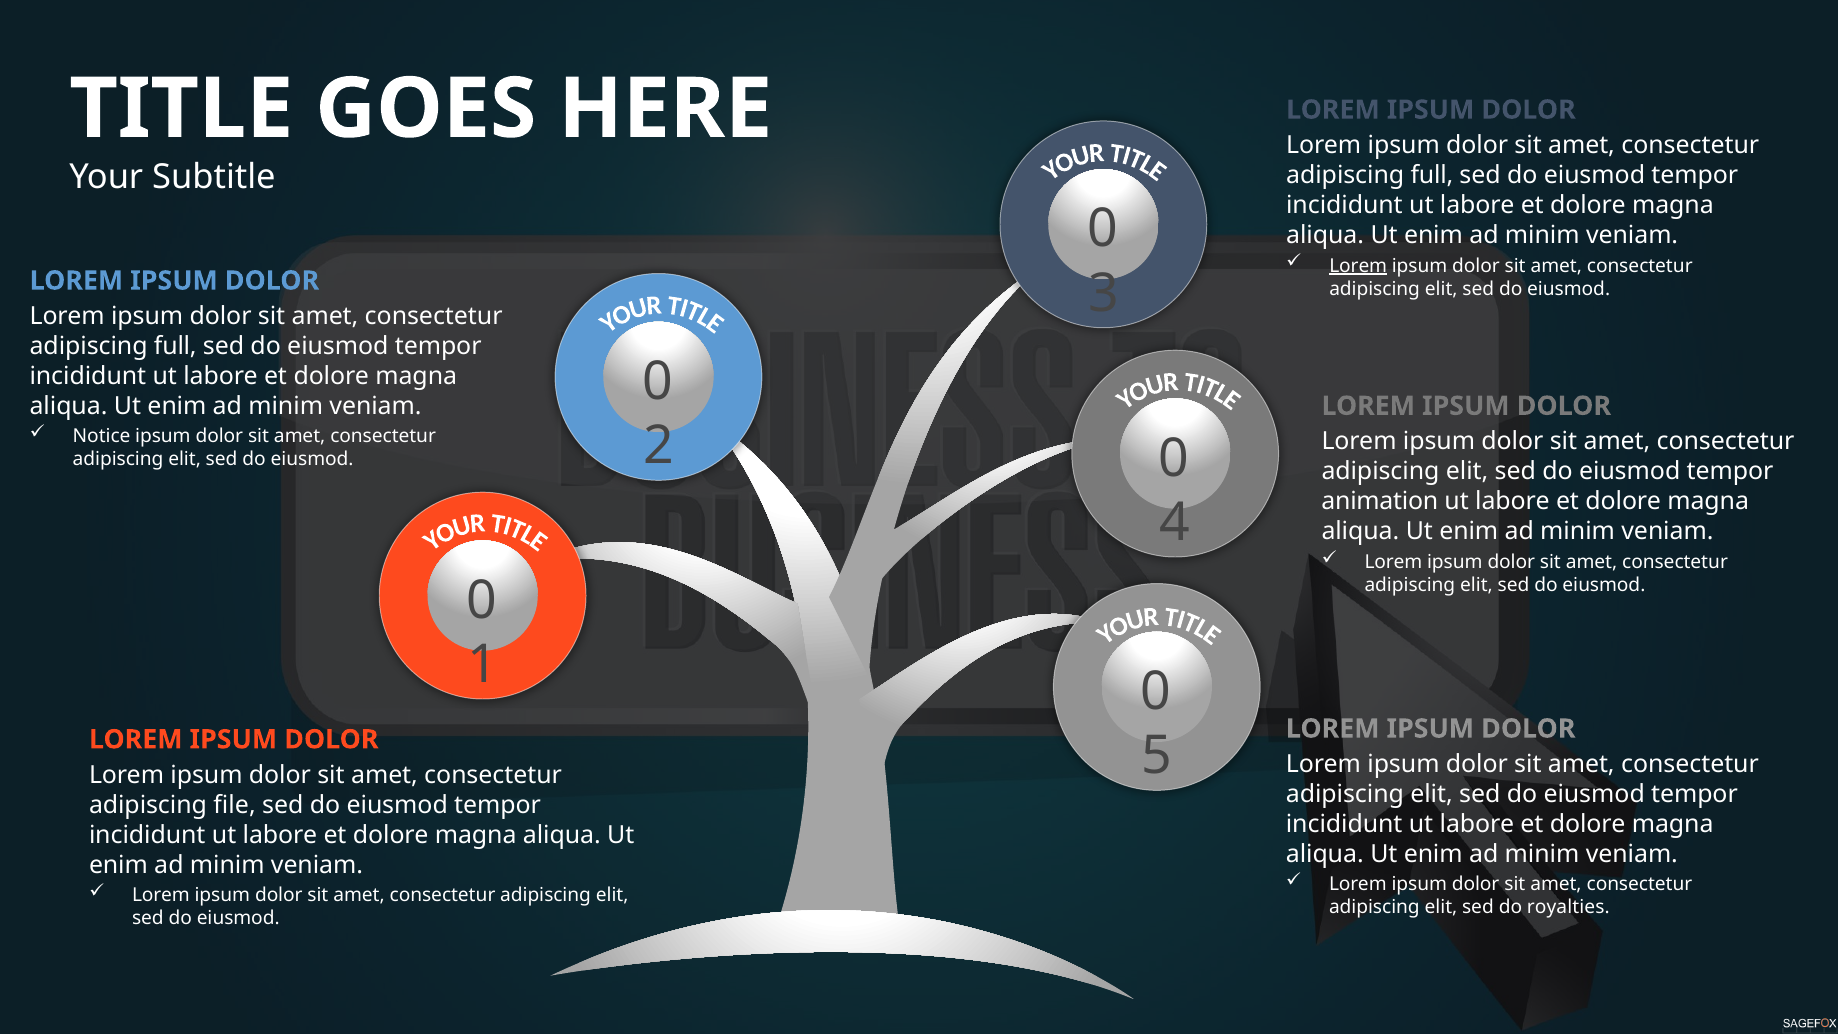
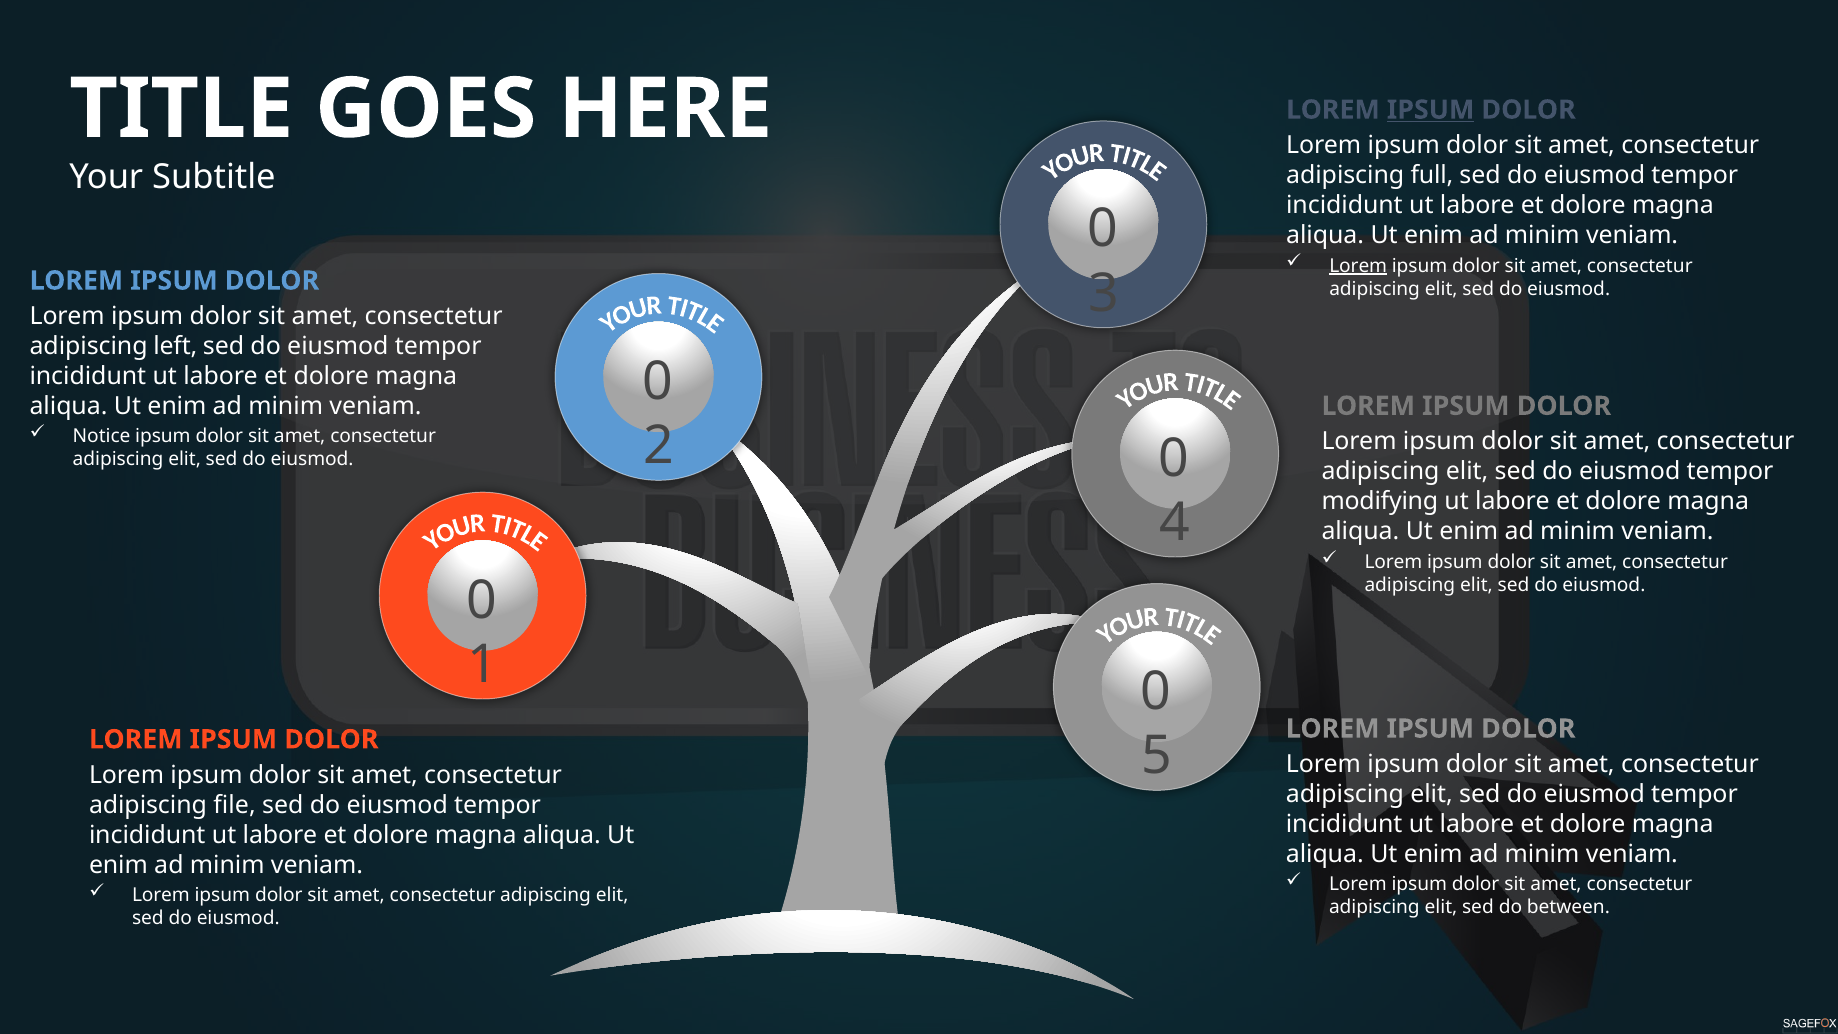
IPSUM at (1431, 110) underline: none -> present
full at (175, 346): full -> left
animation: animation -> modifying
royalties: royalties -> between
